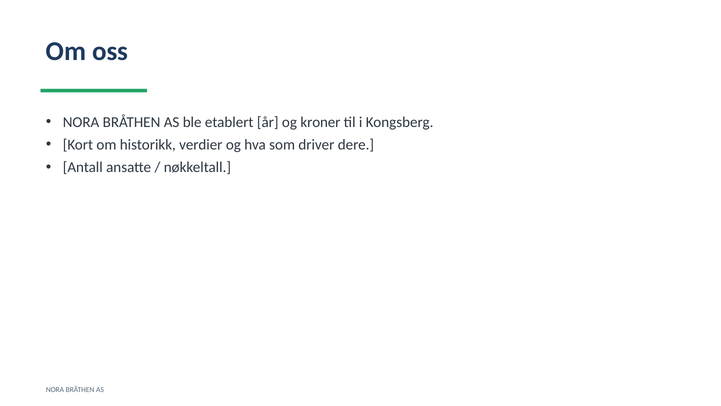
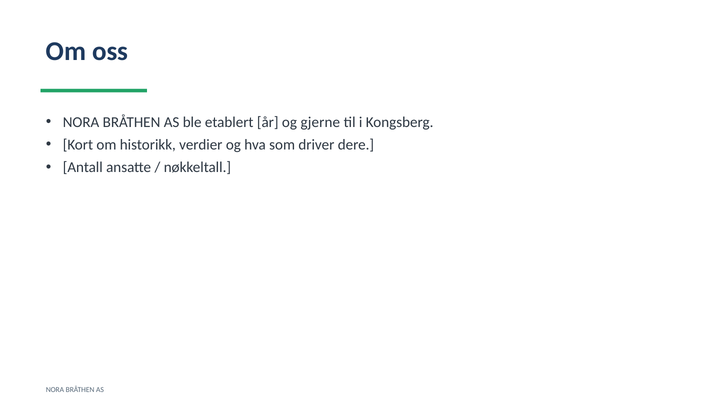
kroner: kroner -> gjerne
